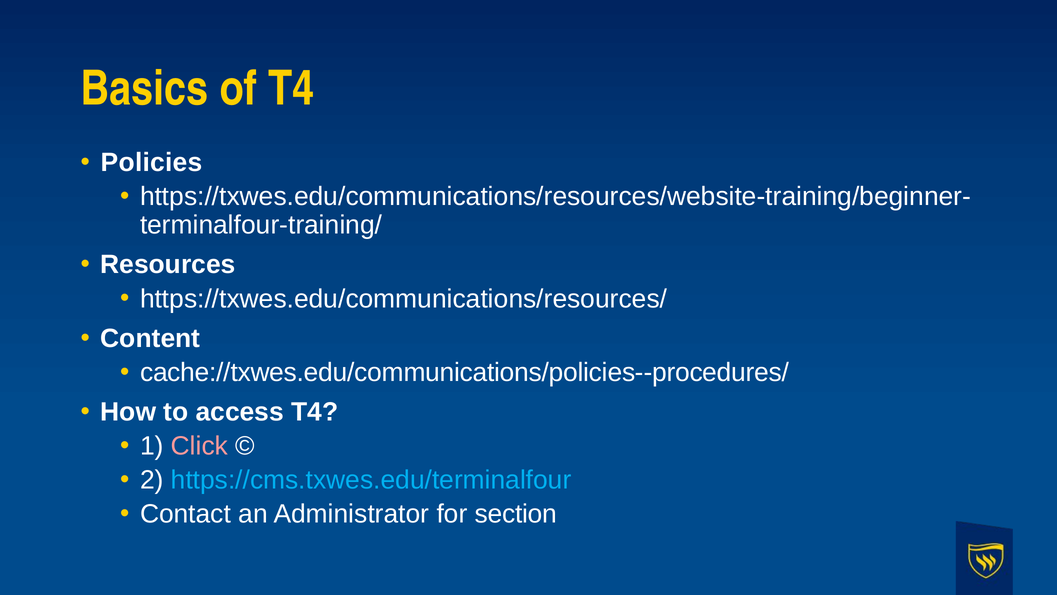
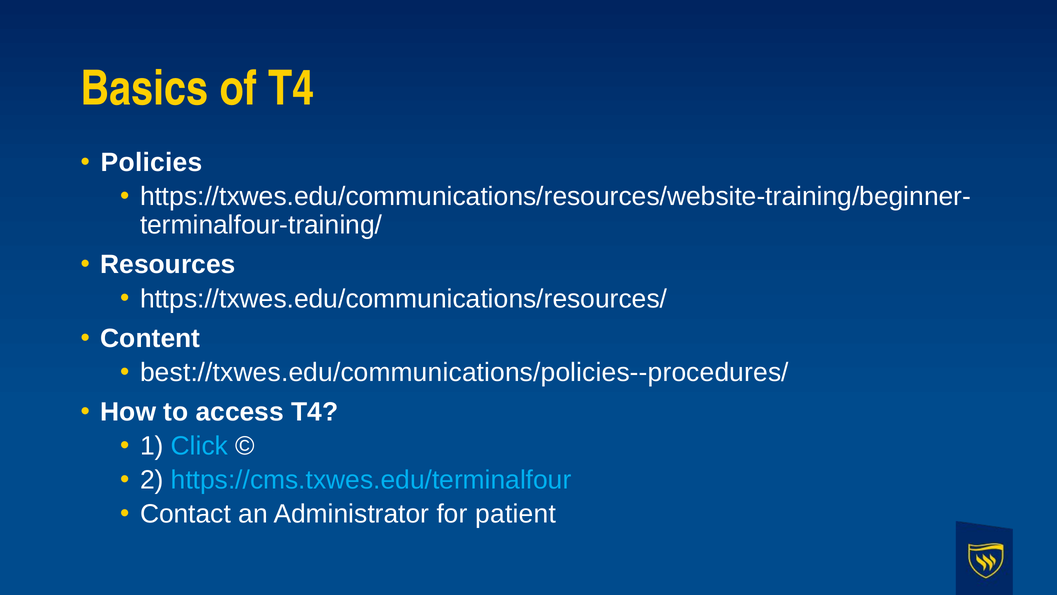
cache://txwes.edu/communications/policies--procedures/: cache://txwes.edu/communications/policies--procedures/ -> best://txwes.edu/communications/policies--procedures/
Click colour: pink -> light blue
section: section -> patient
